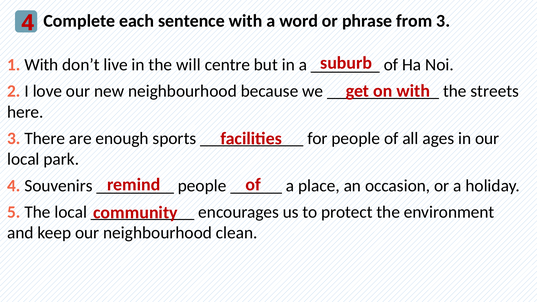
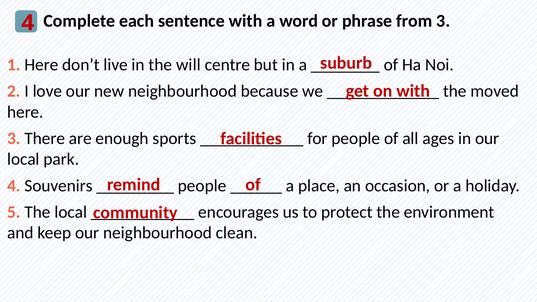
1 With: With -> Here
streets: streets -> moved
